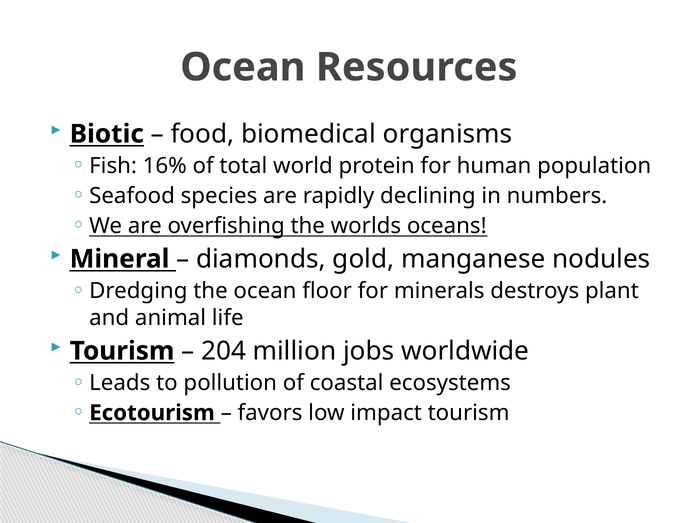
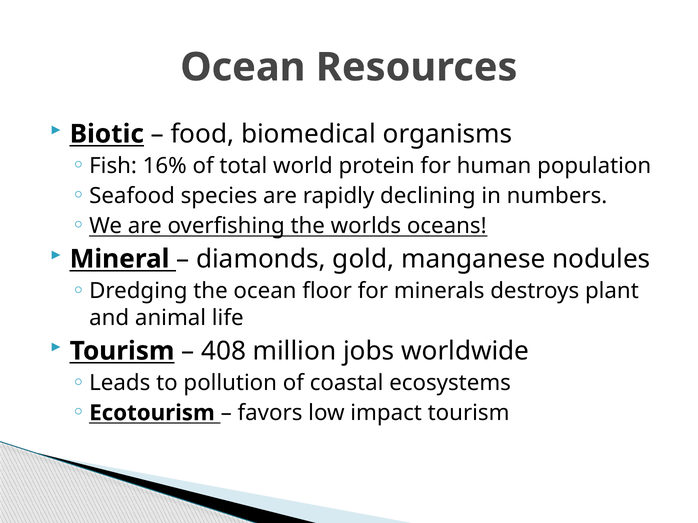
204: 204 -> 408
